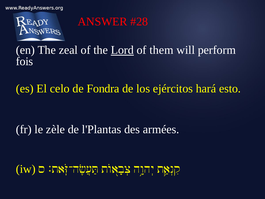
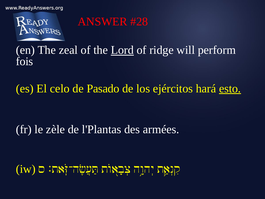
them: them -> ridge
Fondra: Fondra -> Pasado
esto underline: none -> present
